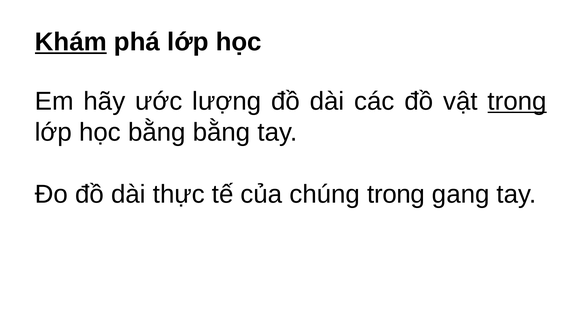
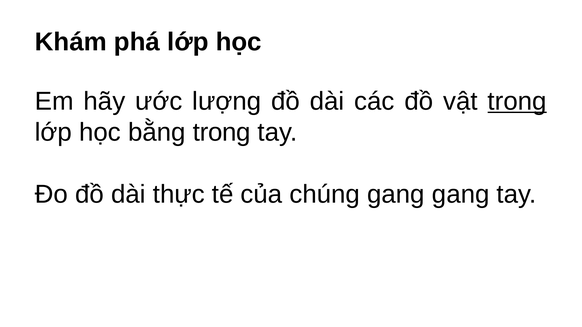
Khám underline: present -> none
bằng bằng: bằng -> trong
chúng trong: trong -> gang
